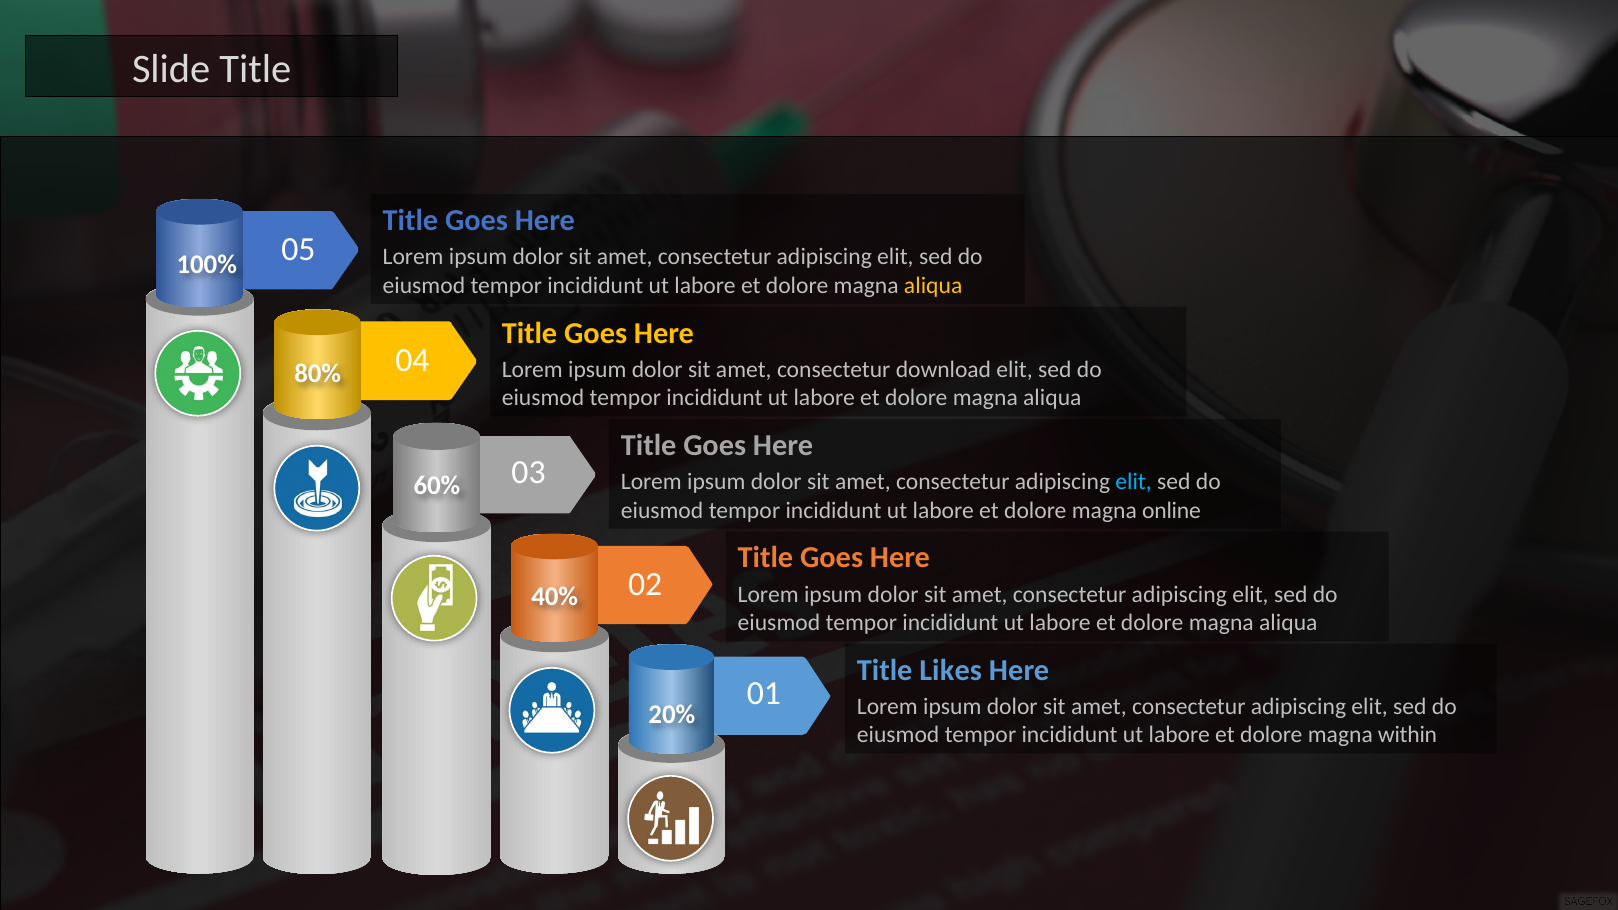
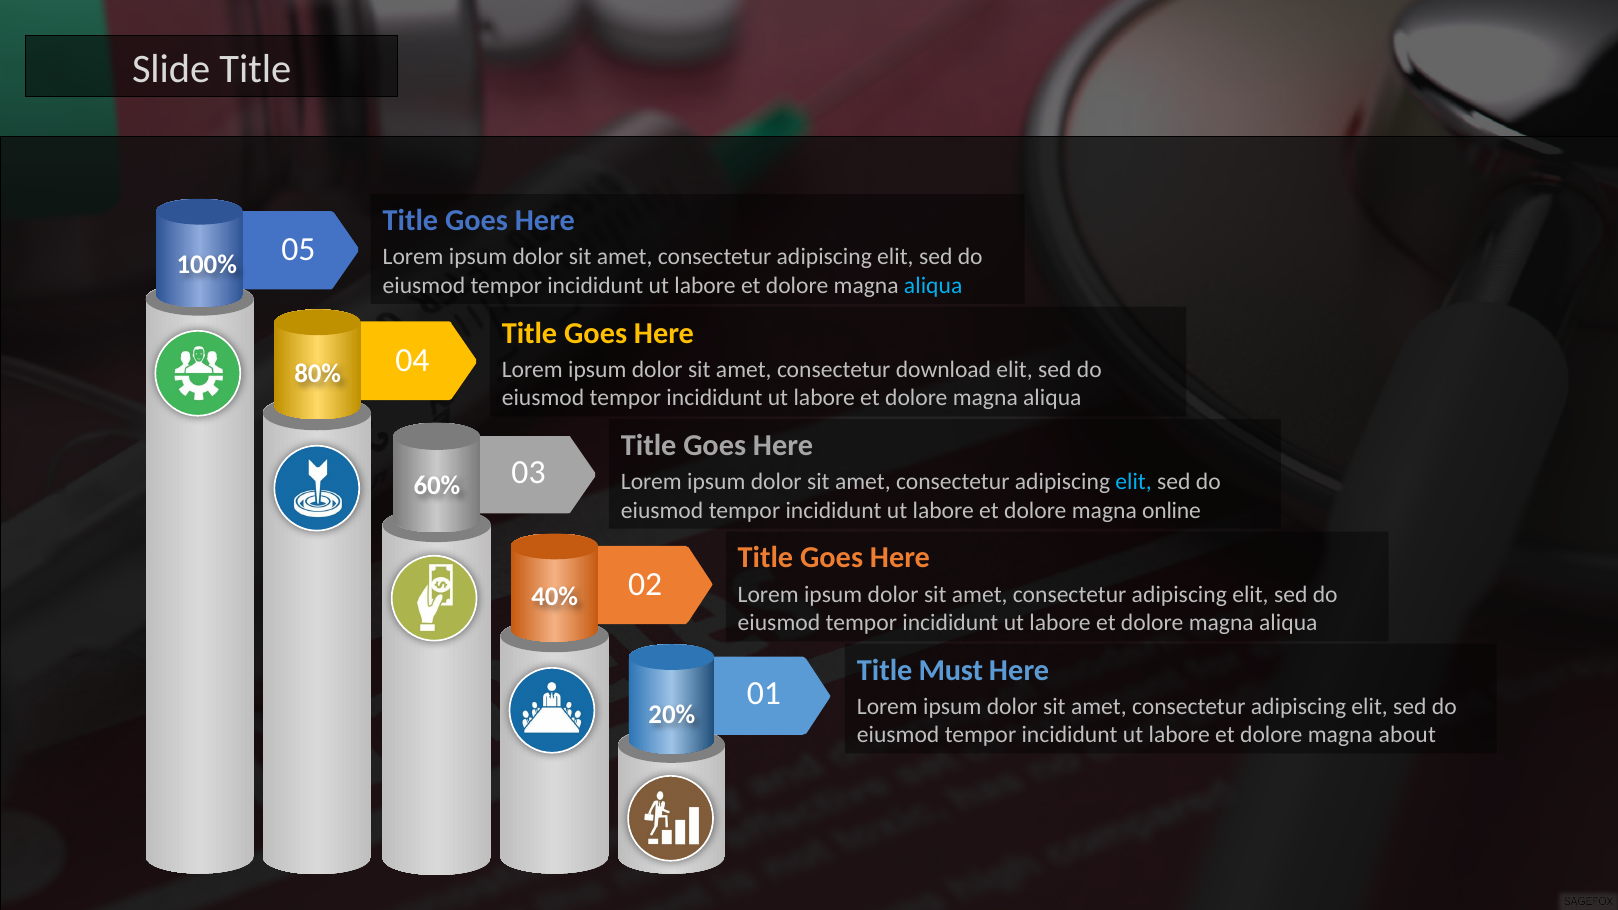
aliqua at (933, 285) colour: yellow -> light blue
Likes: Likes -> Must
within: within -> about
